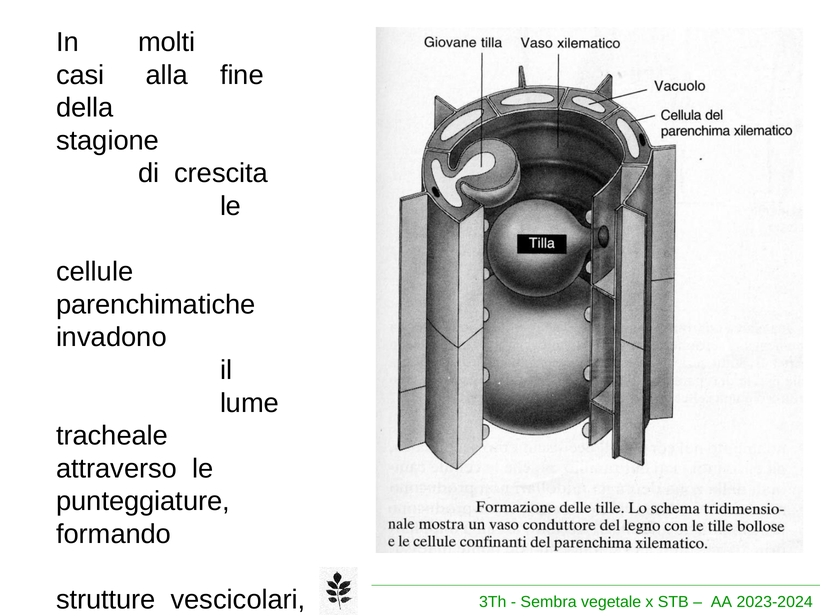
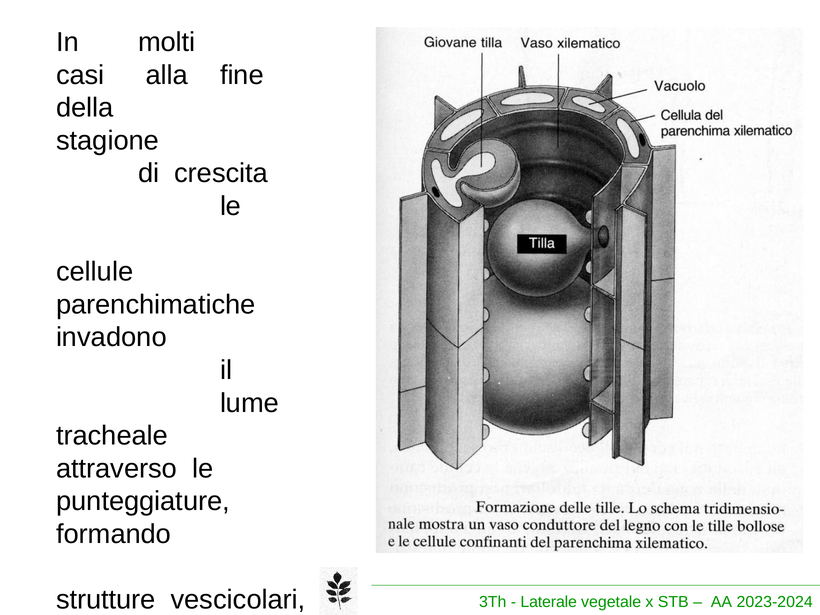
Sembra: Sembra -> Laterale
